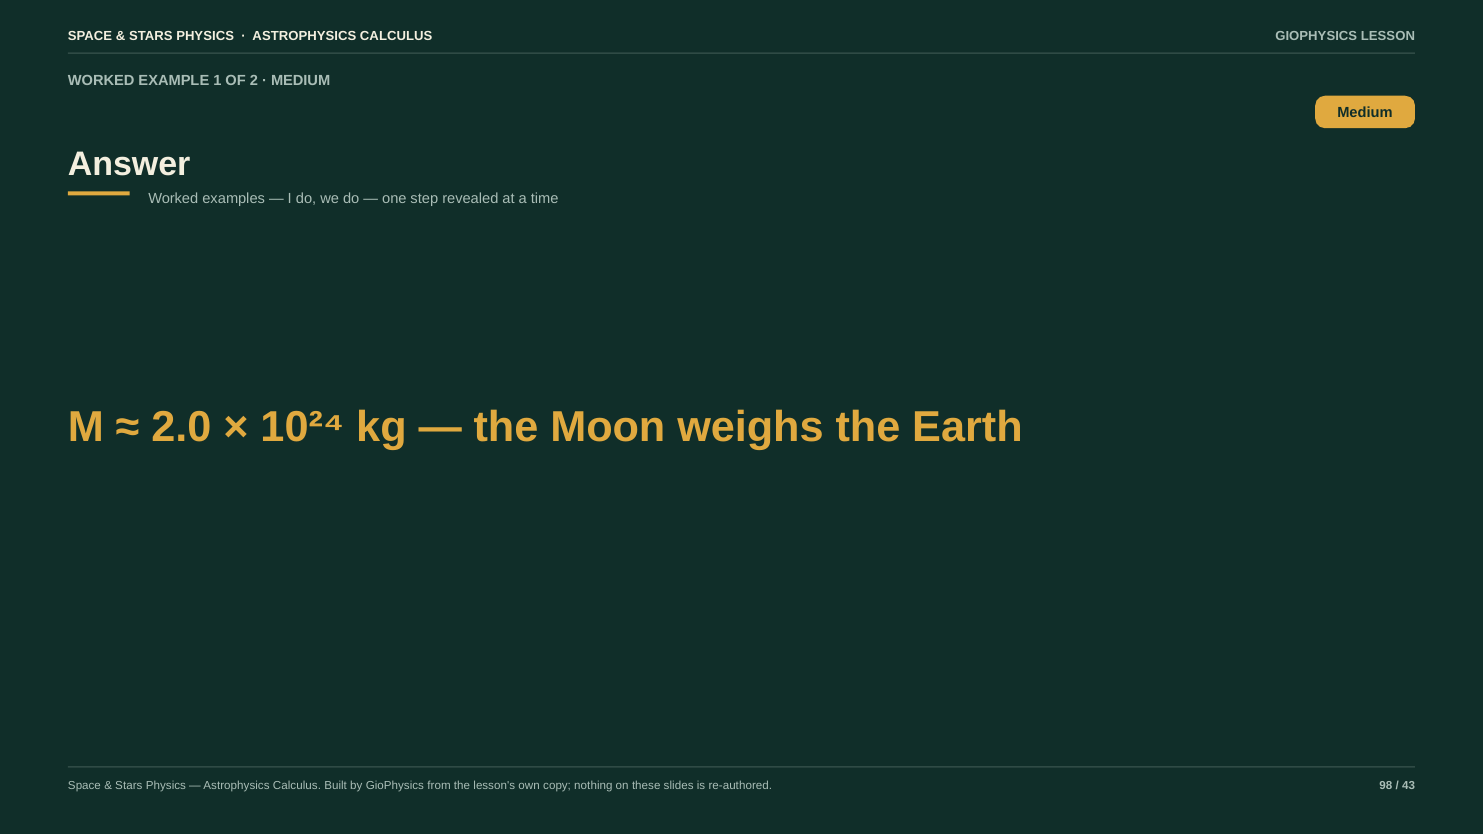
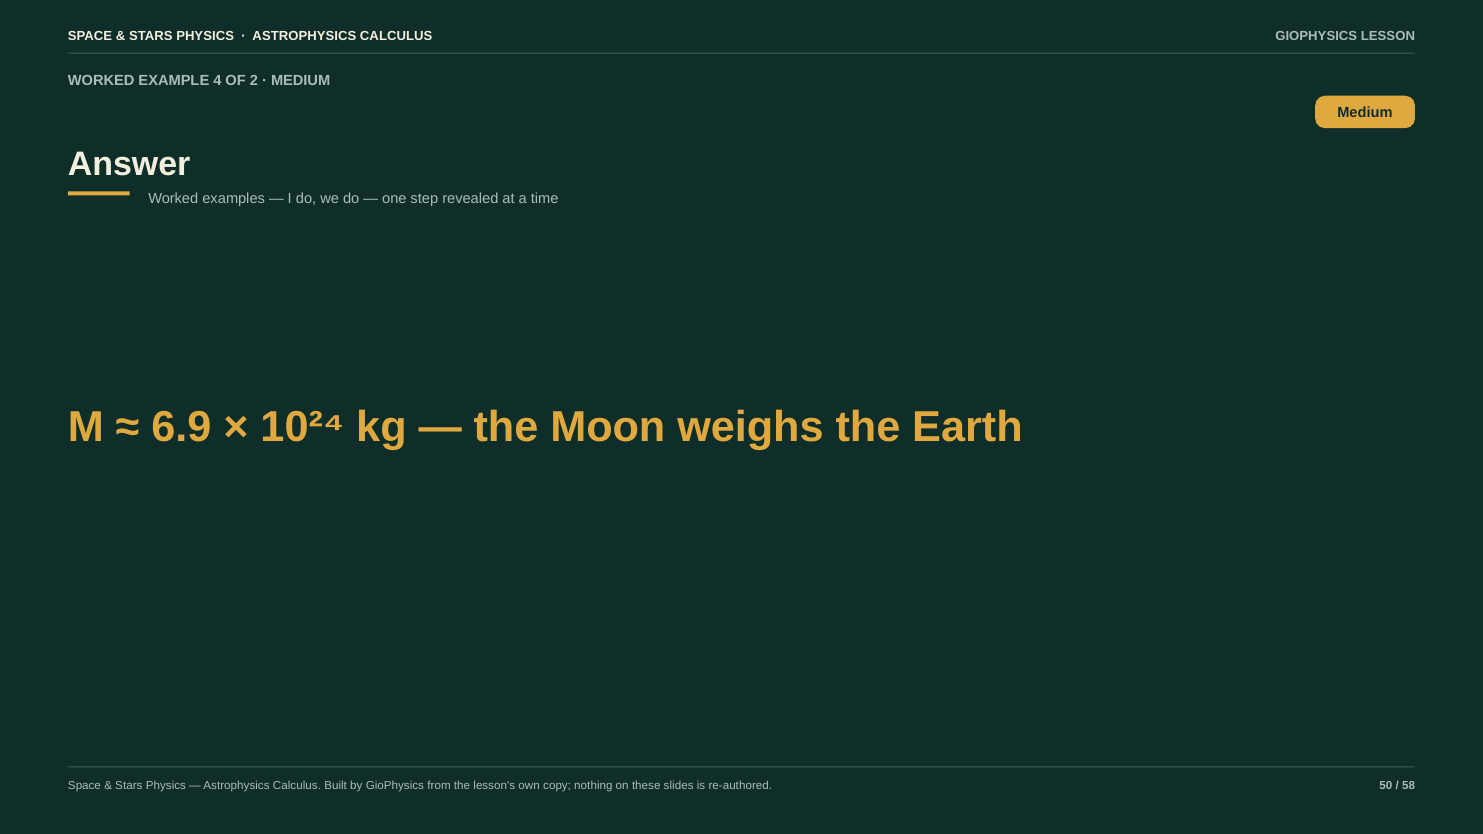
1: 1 -> 4
2.0: 2.0 -> 6.9
98: 98 -> 50
43: 43 -> 58
